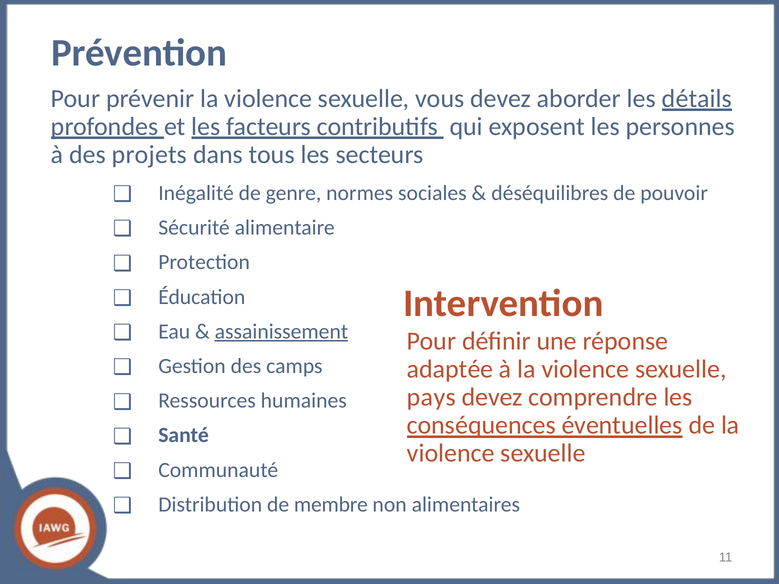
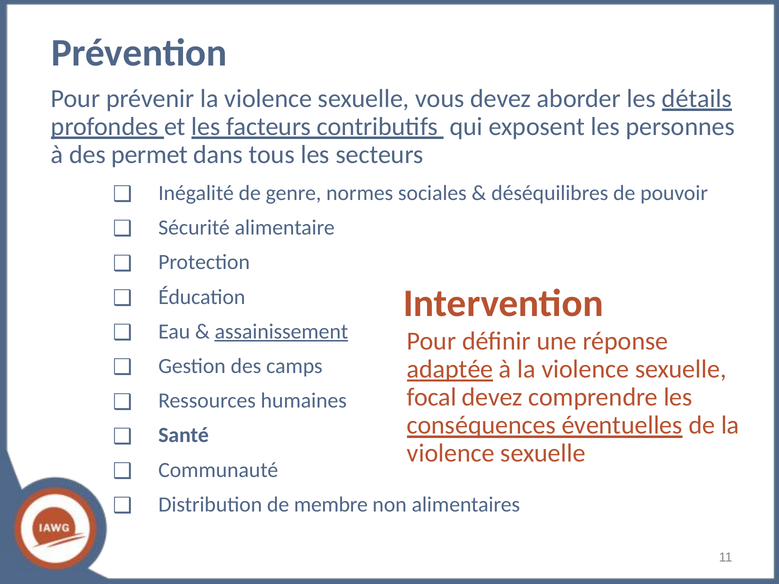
projets: projets -> permet
adaptée underline: none -> present
pays: pays -> focal
